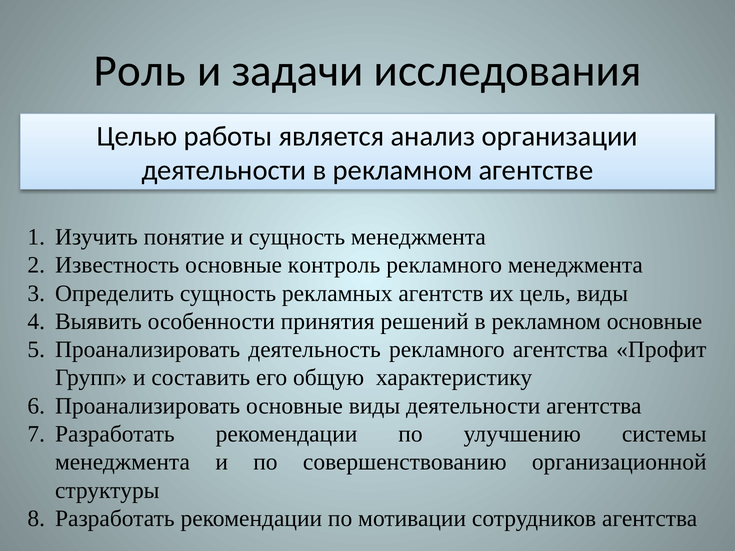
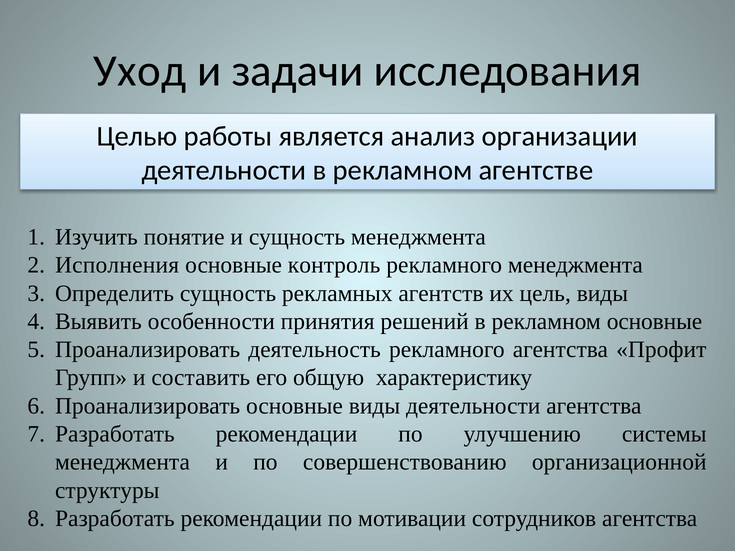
Роль: Роль -> Уход
Известность: Известность -> Исполнения
